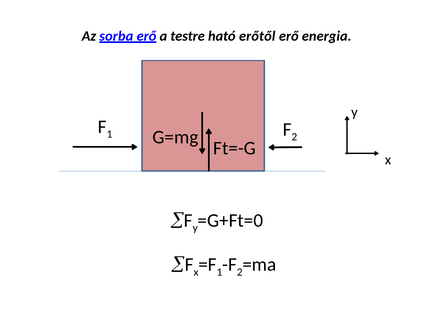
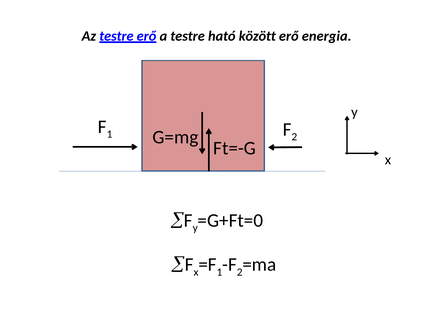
Az sorba: sorba -> testre
erőtől: erőtől -> között
